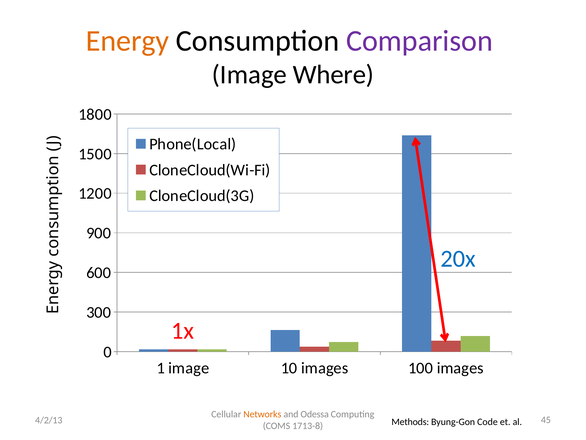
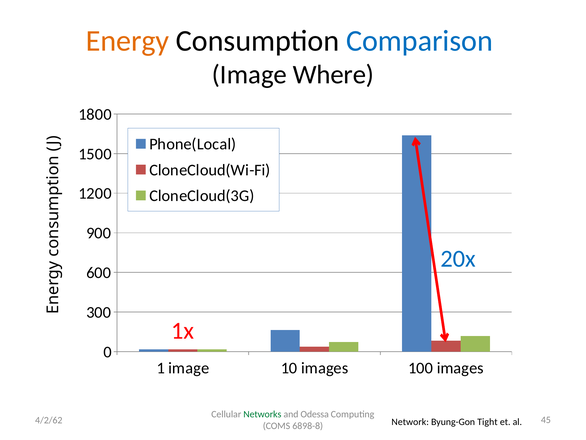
Comparison colour: purple -> blue
Networks colour: orange -> green
4/2/13: 4/2/13 -> 4/2/62
Methods: Methods -> Network
Code: Code -> Tight
1713-8: 1713-8 -> 6898-8
